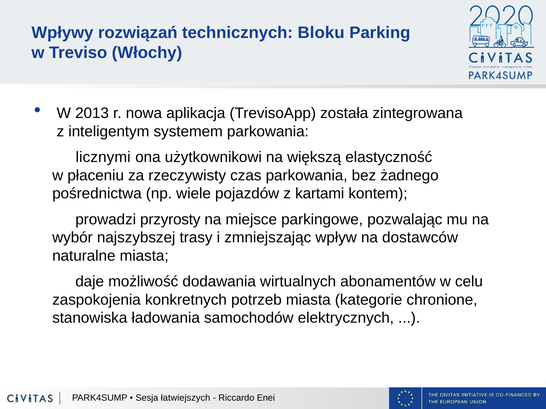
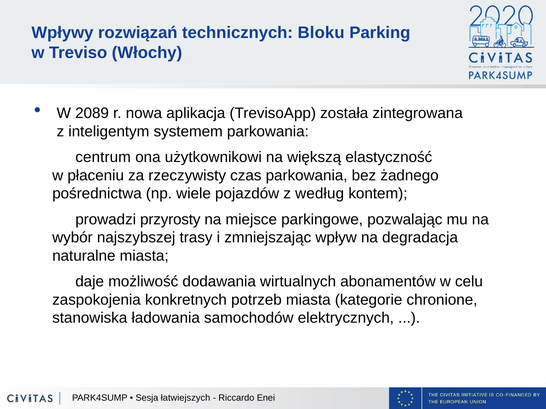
2013: 2013 -> 2089
licznymi: licznymi -> centrum
kartami: kartami -> według
dostawców: dostawców -> degradacja
